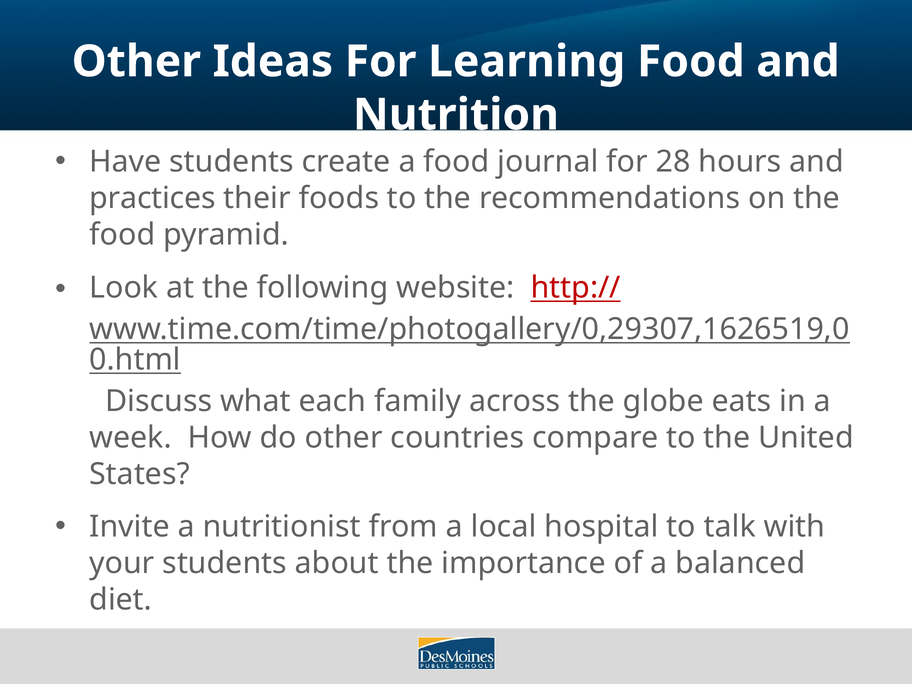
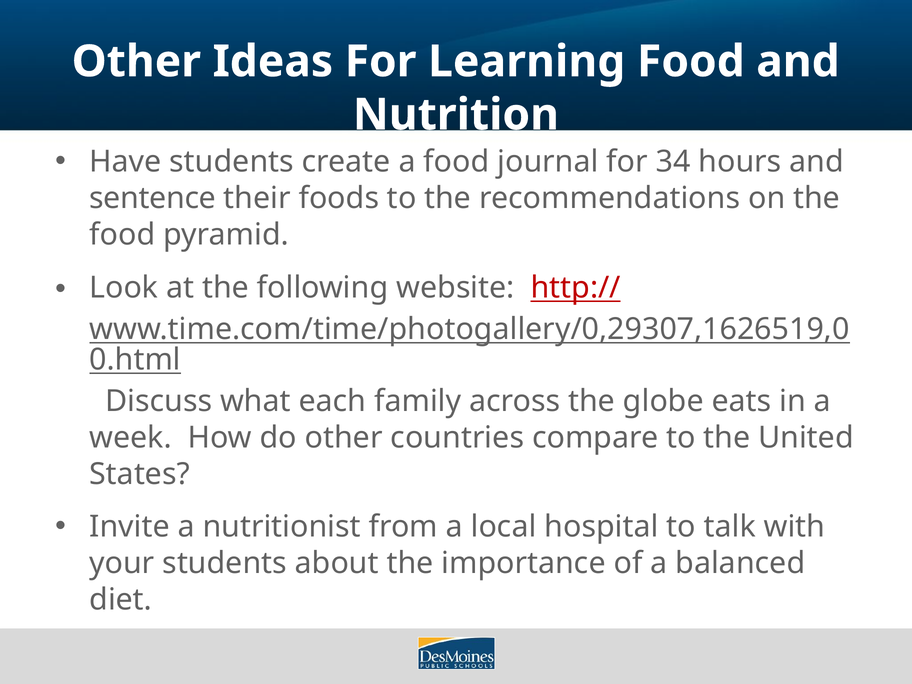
28: 28 -> 34
practices: practices -> sentence
